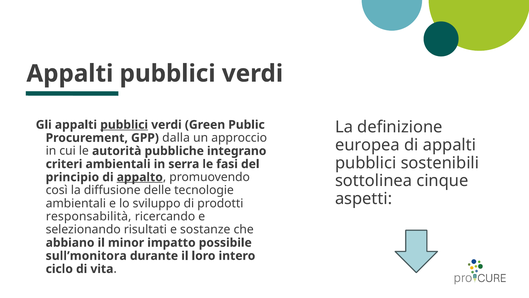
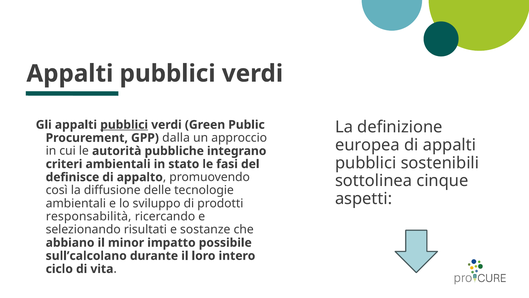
serra: serra -> stato
principio: principio -> definisce
appalto underline: present -> none
sull’monitora: sull’monitora -> sull’calcolano
